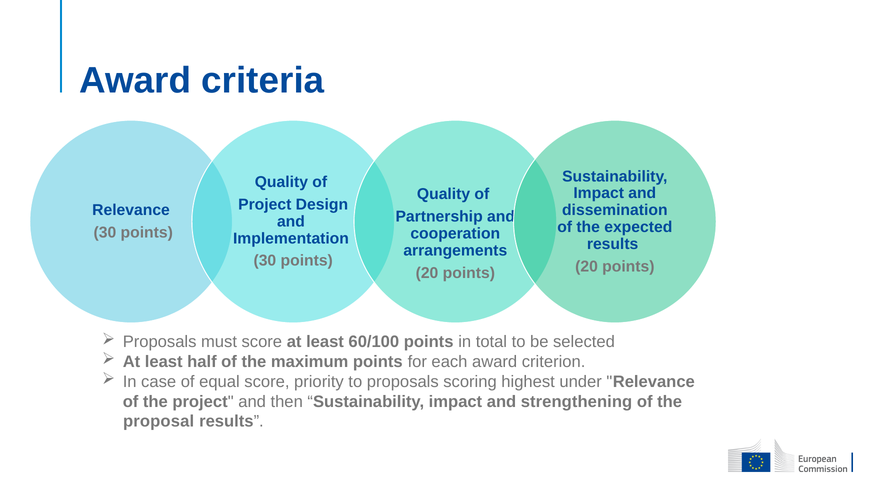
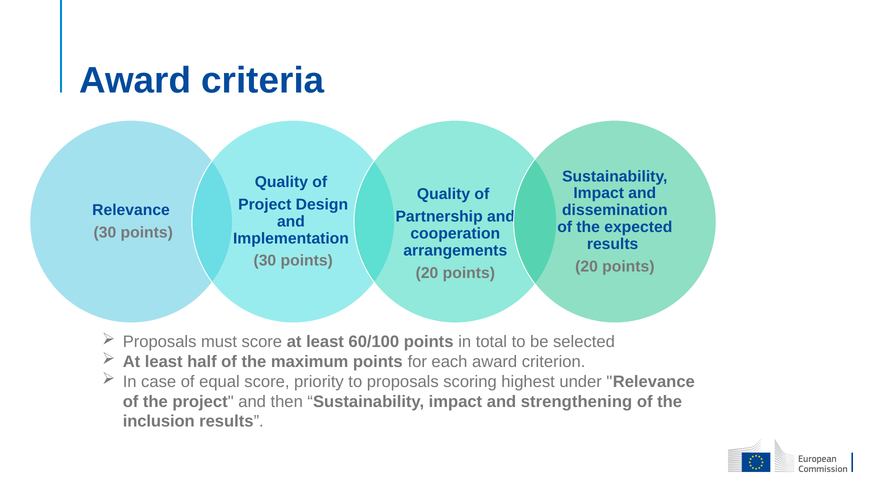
proposal: proposal -> inclusion
